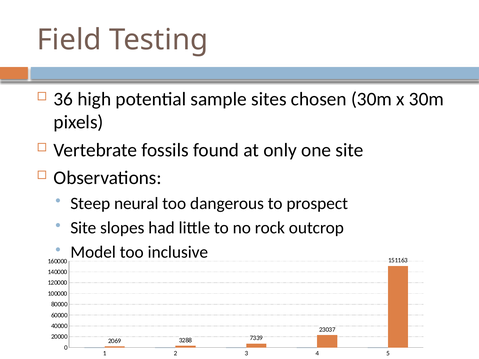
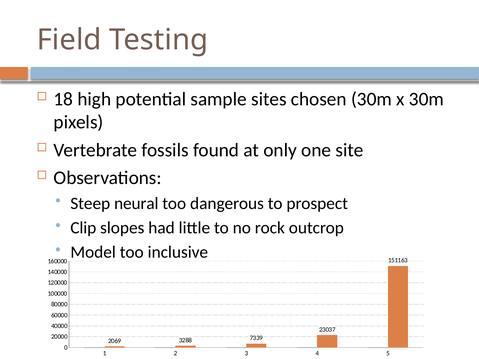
36: 36 -> 18
Site at (83, 228): Site -> Clip
